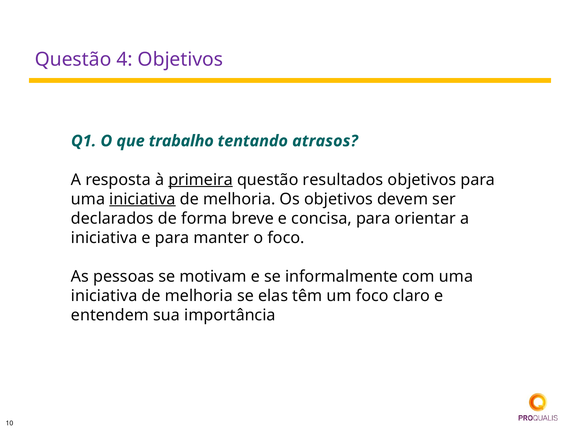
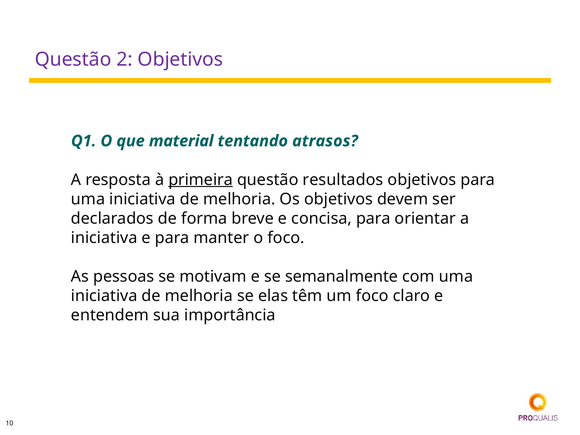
4: 4 -> 2
trabalho: trabalho -> material
iniciativa at (142, 199) underline: present -> none
informalmente: informalmente -> semanalmente
